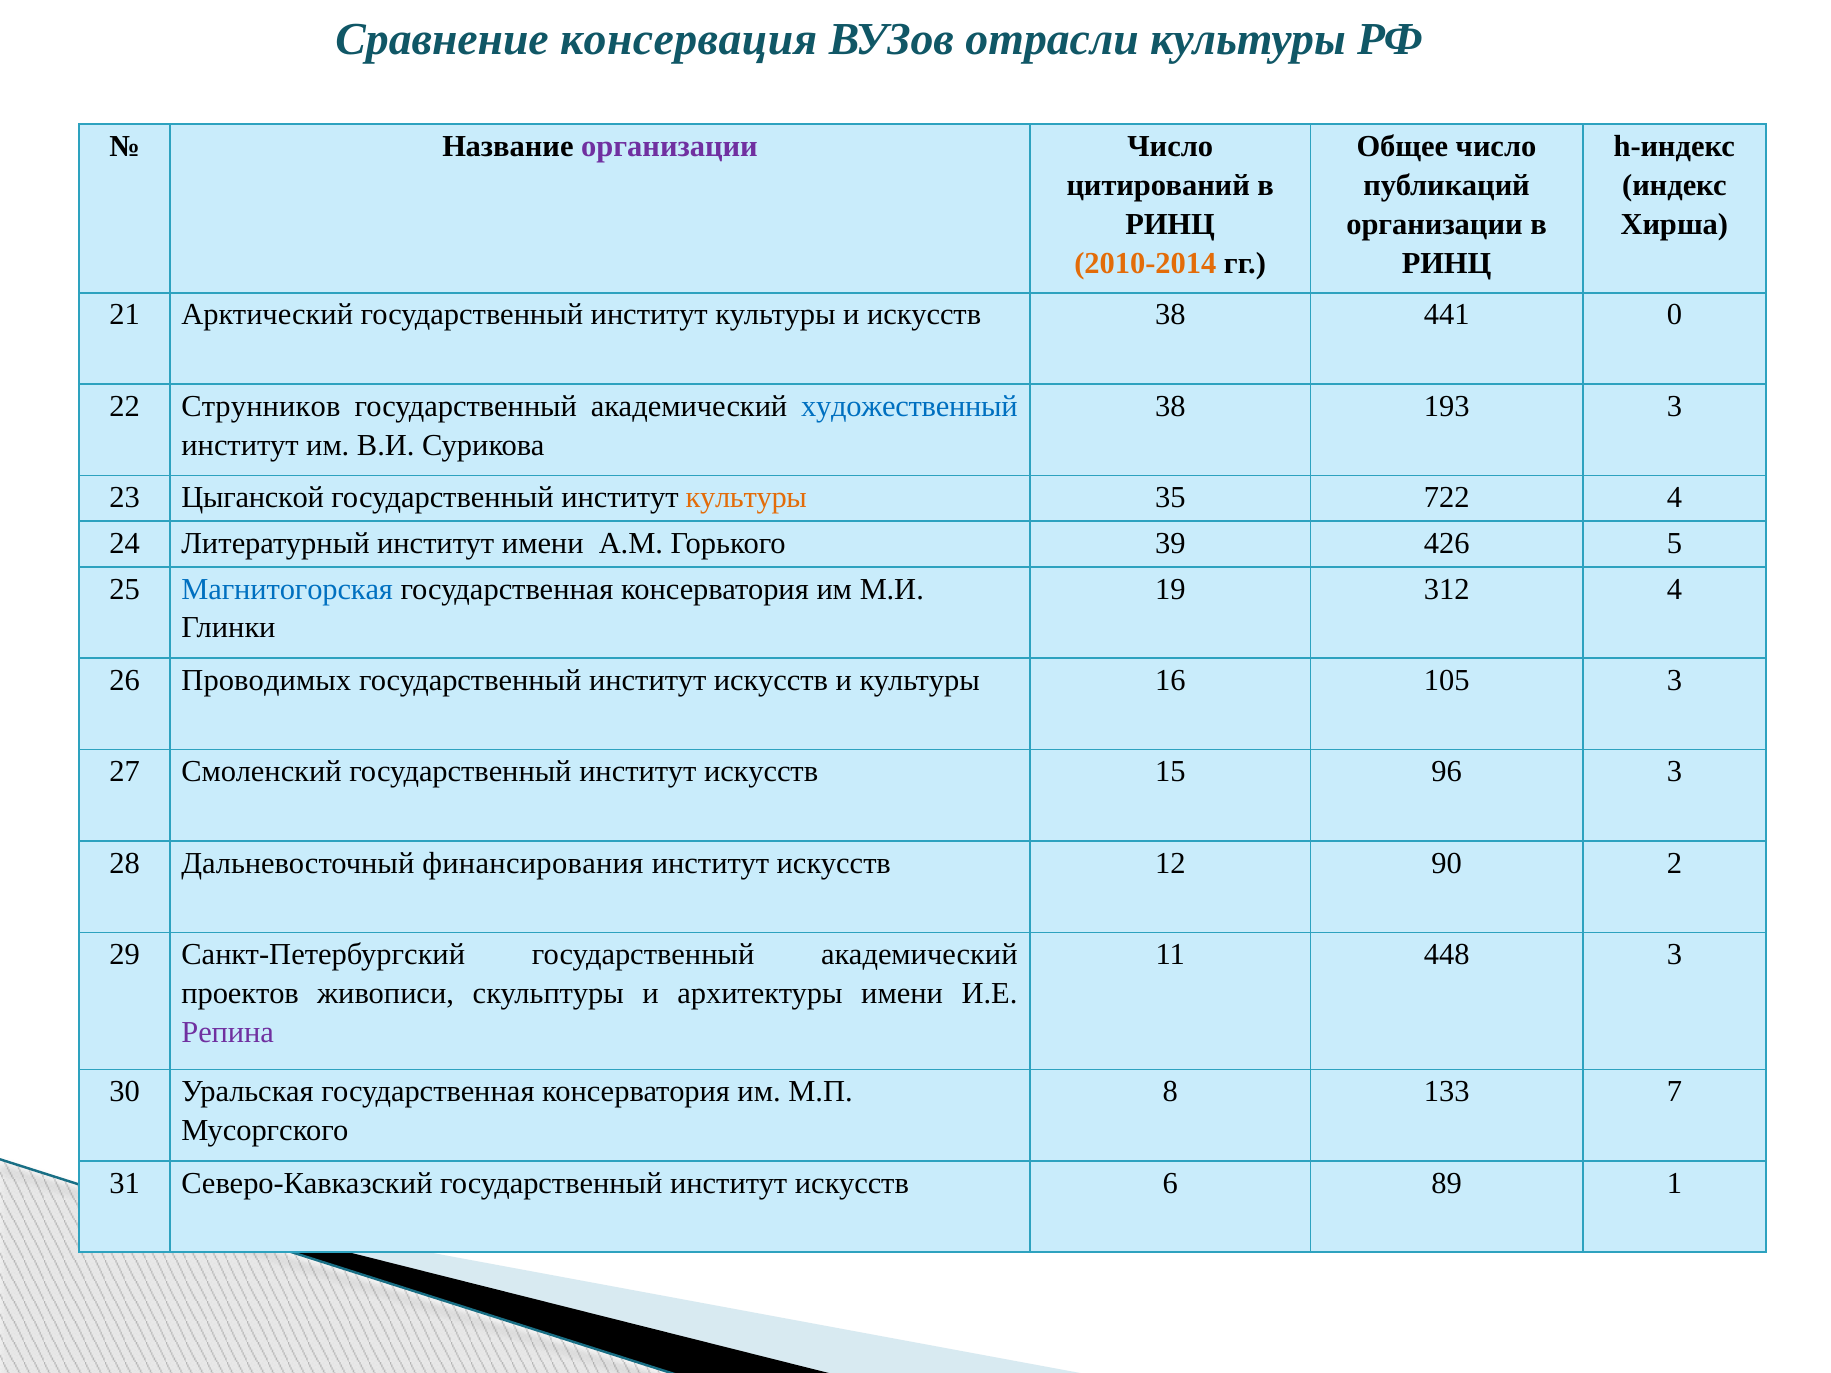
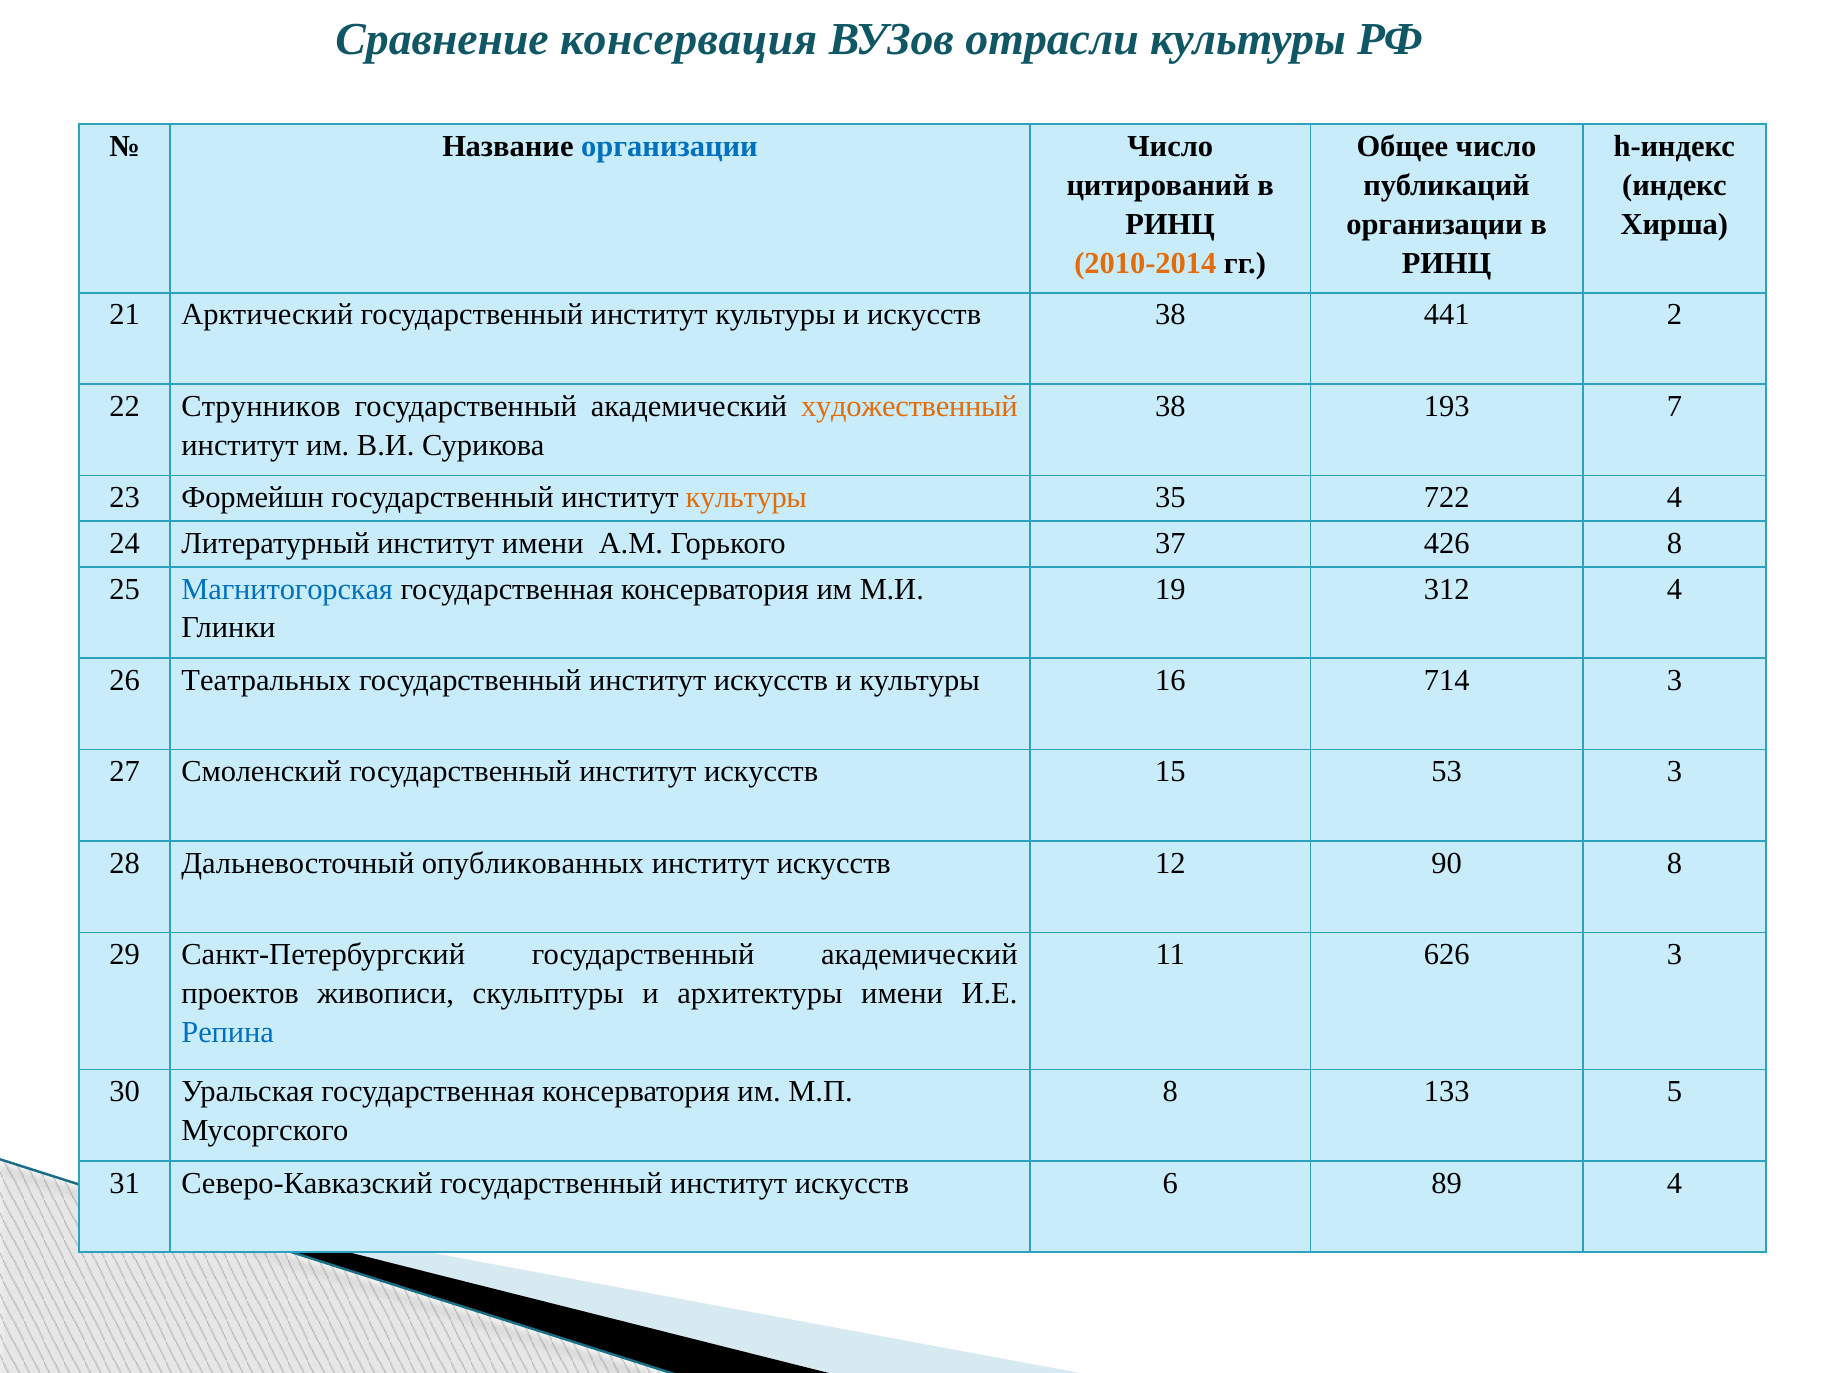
организации at (669, 146) colour: purple -> blue
0: 0 -> 2
художественный colour: blue -> orange
193 3: 3 -> 7
Цыганской: Цыганской -> Формейшн
39: 39 -> 37
426 5: 5 -> 8
Проводимых: Проводимых -> Театральных
105: 105 -> 714
96: 96 -> 53
финансирования: финансирования -> опубликованных
90 2: 2 -> 8
448: 448 -> 626
Репина colour: purple -> blue
7: 7 -> 5
89 1: 1 -> 4
